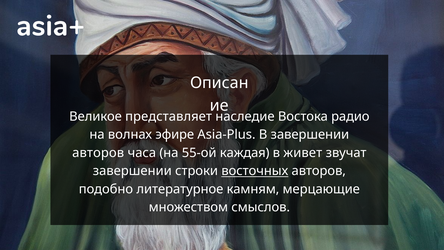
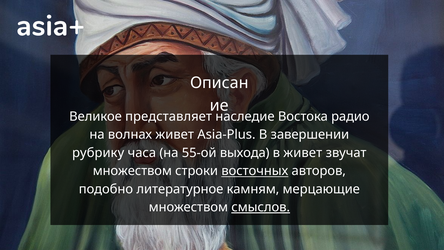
волнах эфире: эфире -> живет
авторов at (98, 153): авторов -> рубрику
каждая: каждая -> выхода
завершении at (132, 171): завершении -> множеством
смыслов underline: none -> present
